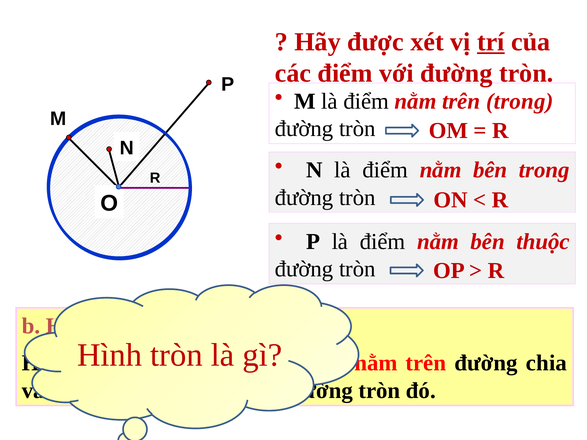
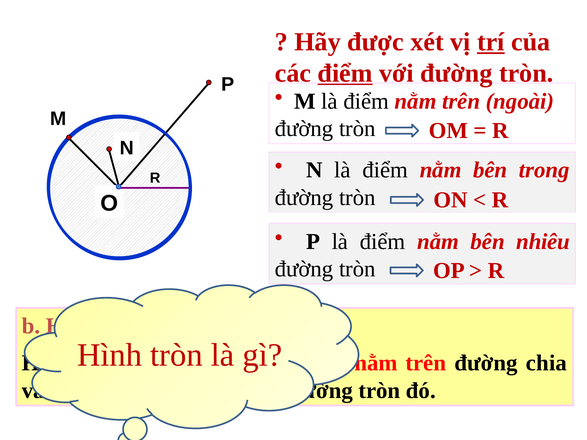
điểm at (345, 73) underline: none -> present
trên trong: trong -> ngoài
thuộc: thuộc -> nhiêu
